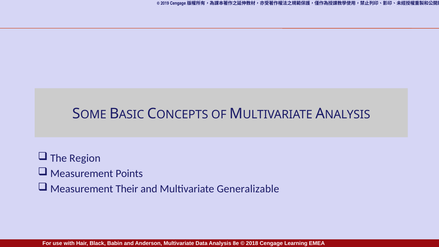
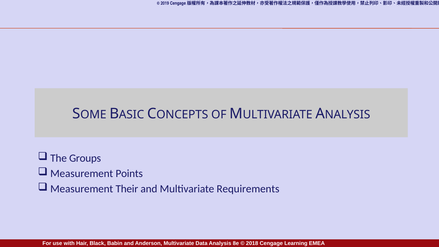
Region: Region -> Groups
Generalizable: Generalizable -> Requirements
